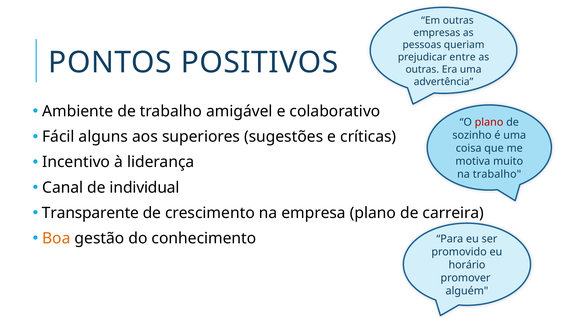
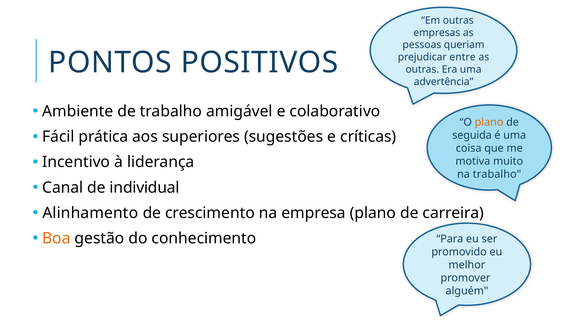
plano at (489, 122) colour: red -> orange
alguns: alguns -> prática
sozinho: sozinho -> seguida
Transparente: Transparente -> Alinhamento
horário: horário -> melhor
